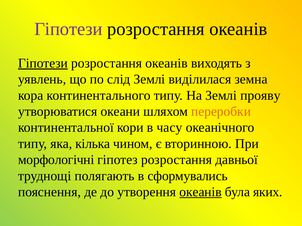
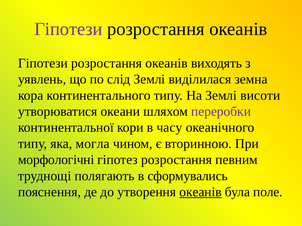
Гіпотези at (43, 63) underline: present -> none
прояву: прояву -> висоти
переробки colour: orange -> purple
кілька: кілька -> могла
давньої: давньої -> певним
яких: яких -> поле
